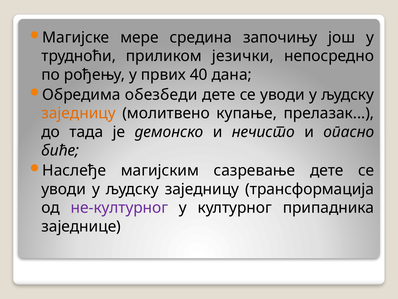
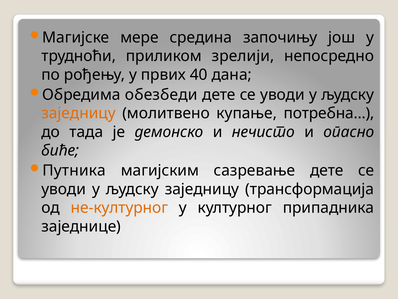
језички: језички -> зрелији
прелазак: прелазак -> потребна
Наслеђе: Наслеђе -> Путника
не-културног colour: purple -> orange
